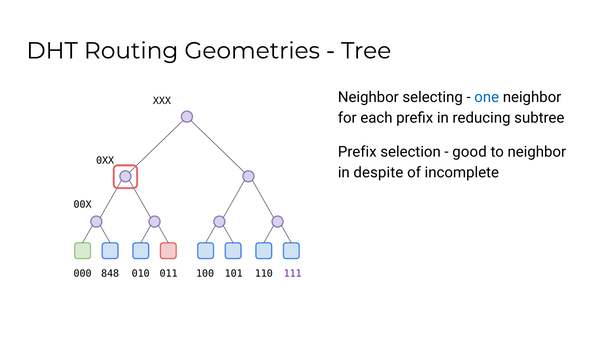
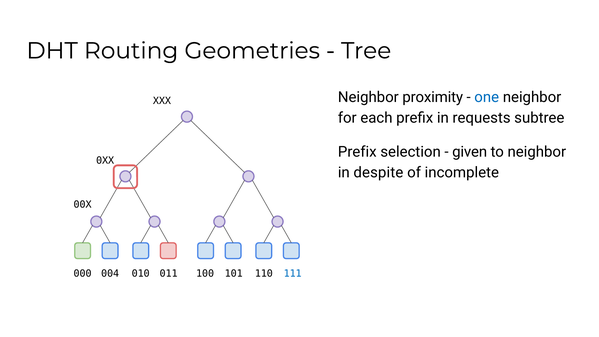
selecting: selecting -> proximity
reducing: reducing -> requests
good: good -> given
848: 848 -> 004
111 colour: purple -> blue
